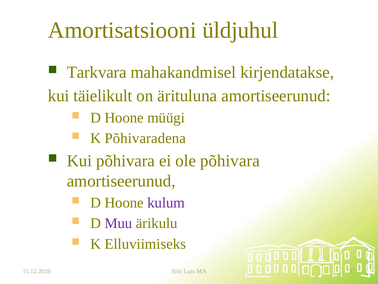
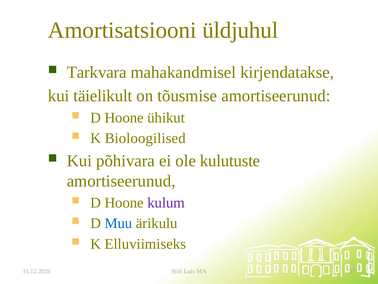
ärituluna: ärituluna -> tõusmise
müügi: müügi -> ühikut
Põhivaradena: Põhivaradena -> Bioloogilised
ole põhivara: põhivara -> kulutuste
Muu colour: purple -> blue
